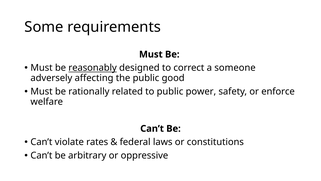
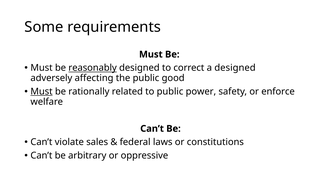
a someone: someone -> designed
Must at (42, 91) underline: none -> present
rates: rates -> sales
